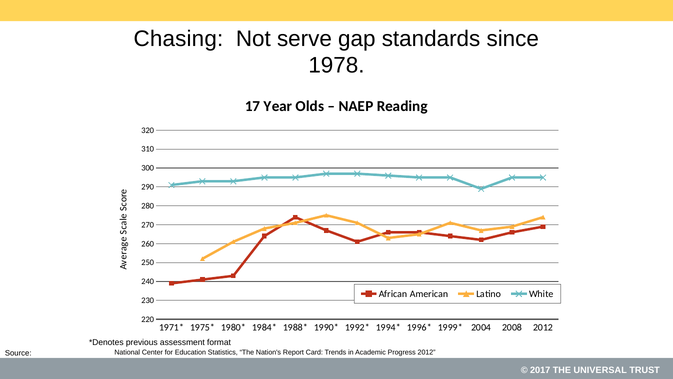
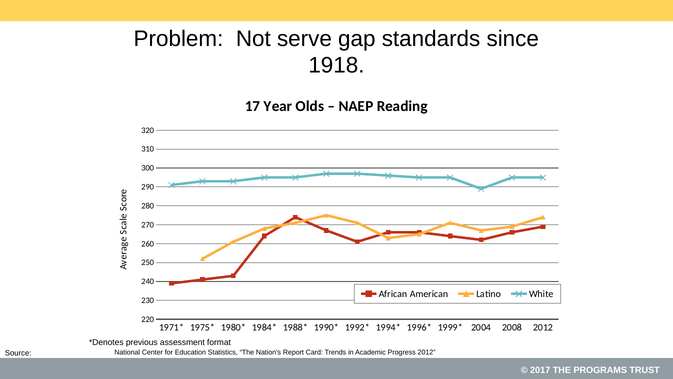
Chasing: Chasing -> Problem
1978: 1978 -> 1918
UNIVERSAL: UNIVERSAL -> PROGRAMS
